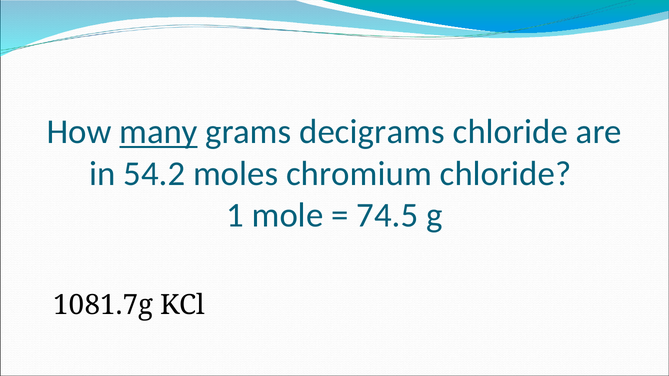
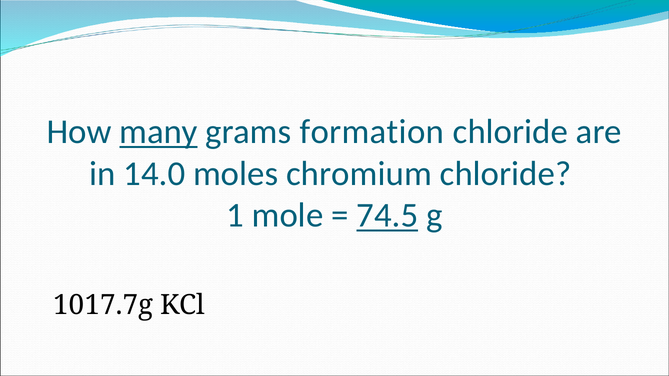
decigrams: decigrams -> formation
54.2: 54.2 -> 14.0
74.5 underline: none -> present
1081.7g: 1081.7g -> 1017.7g
